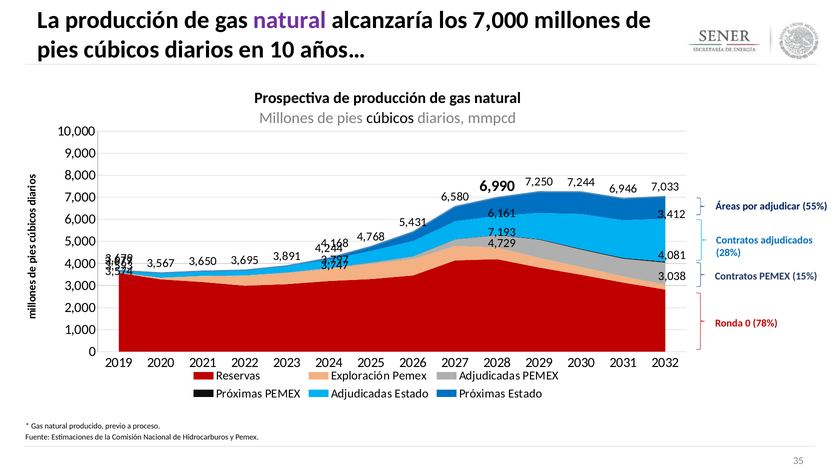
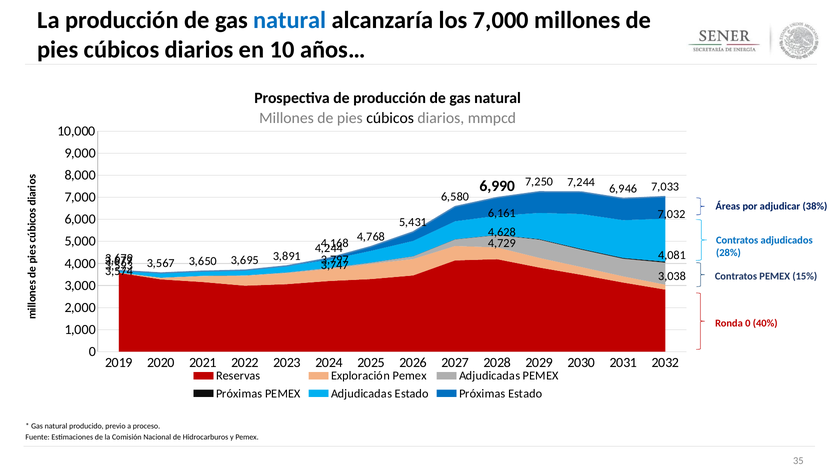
natural at (290, 20) colour: purple -> blue
55%: 55% -> 38%
3,412: 3,412 -> 7,032
7,193: 7,193 -> 4,628
78%: 78% -> 40%
